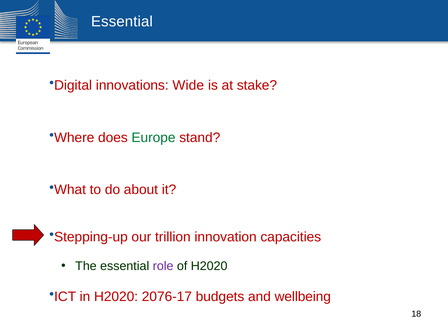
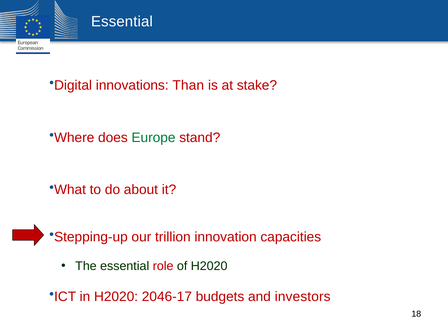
Wide: Wide -> Than
role colour: purple -> red
2076-17: 2076-17 -> 2046-17
wellbeing: wellbeing -> investors
